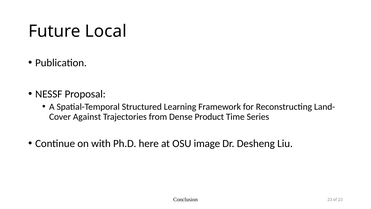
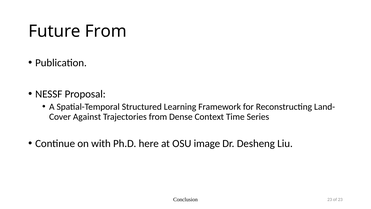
Future Local: Local -> From
Product: Product -> Context
